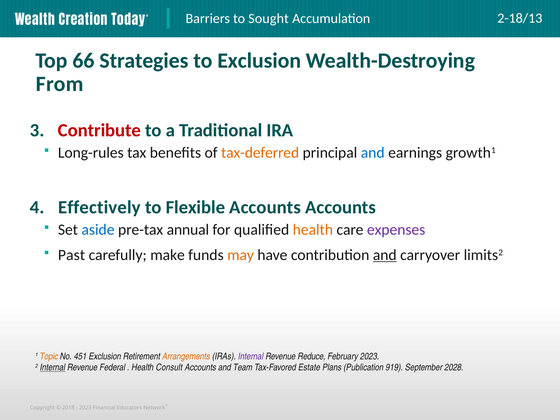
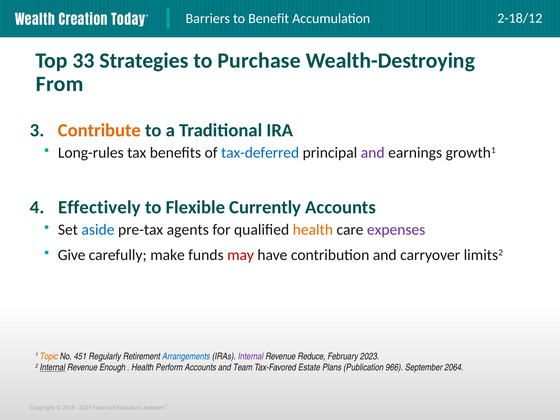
Sought: Sought -> Benefit
2-18/13: 2-18/13 -> 2-18/12
66: 66 -> 33
to Exclusion: Exclusion -> Purchase
Contribute colour: red -> orange
tax-deferred colour: orange -> blue
and at (373, 153) colour: blue -> purple
Flexible Accounts: Accounts -> Currently
annual: annual -> agents
Past: Past -> Give
may colour: orange -> red
and at (385, 255) underline: present -> none
451 Exclusion: Exclusion -> Regularly
Arrangements colour: orange -> blue
Federal: Federal -> Enough
Consult: Consult -> Perform
919: 919 -> 966
2028: 2028 -> 2064
